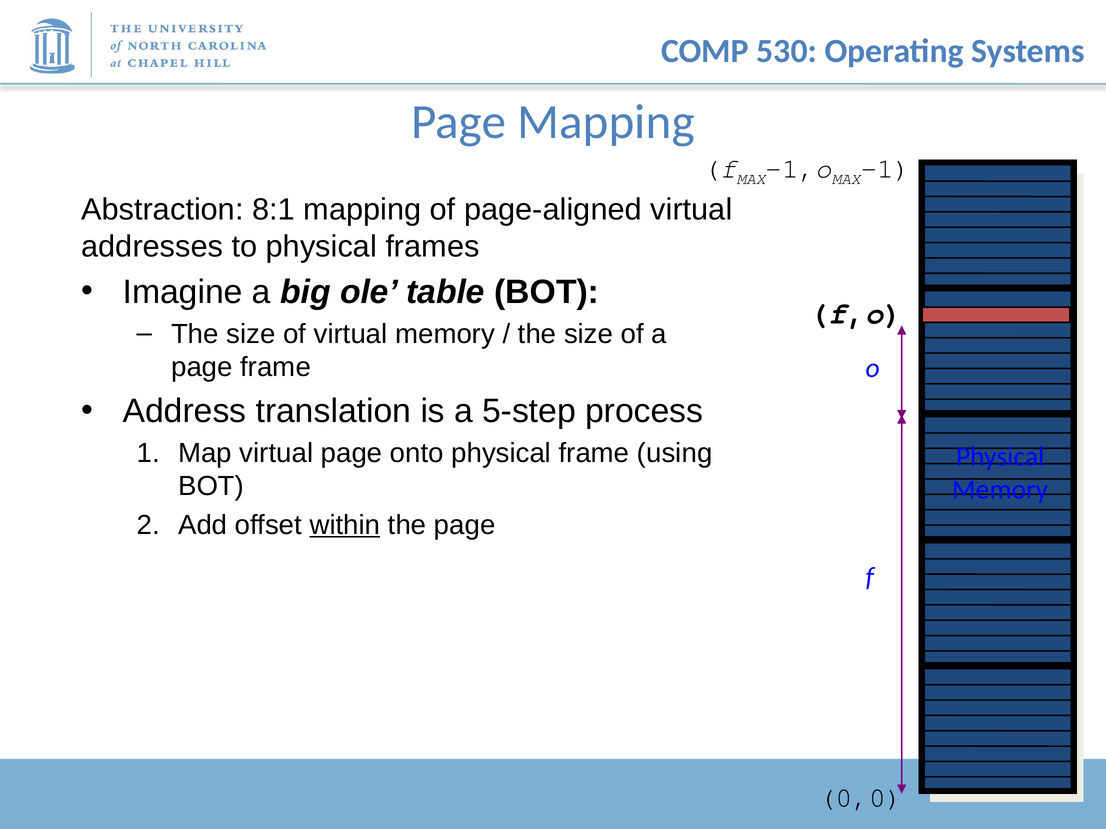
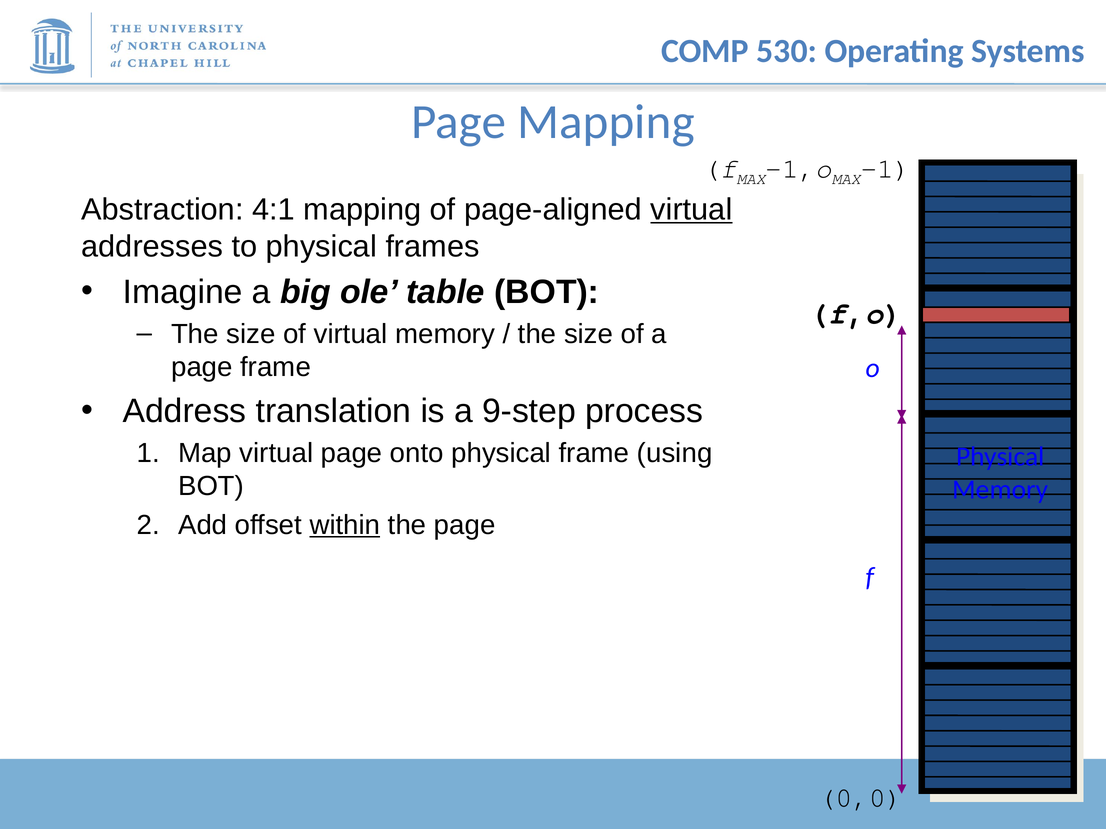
8:1: 8:1 -> 4:1
virtual at (691, 210) underline: none -> present
5-step: 5-step -> 9-step
